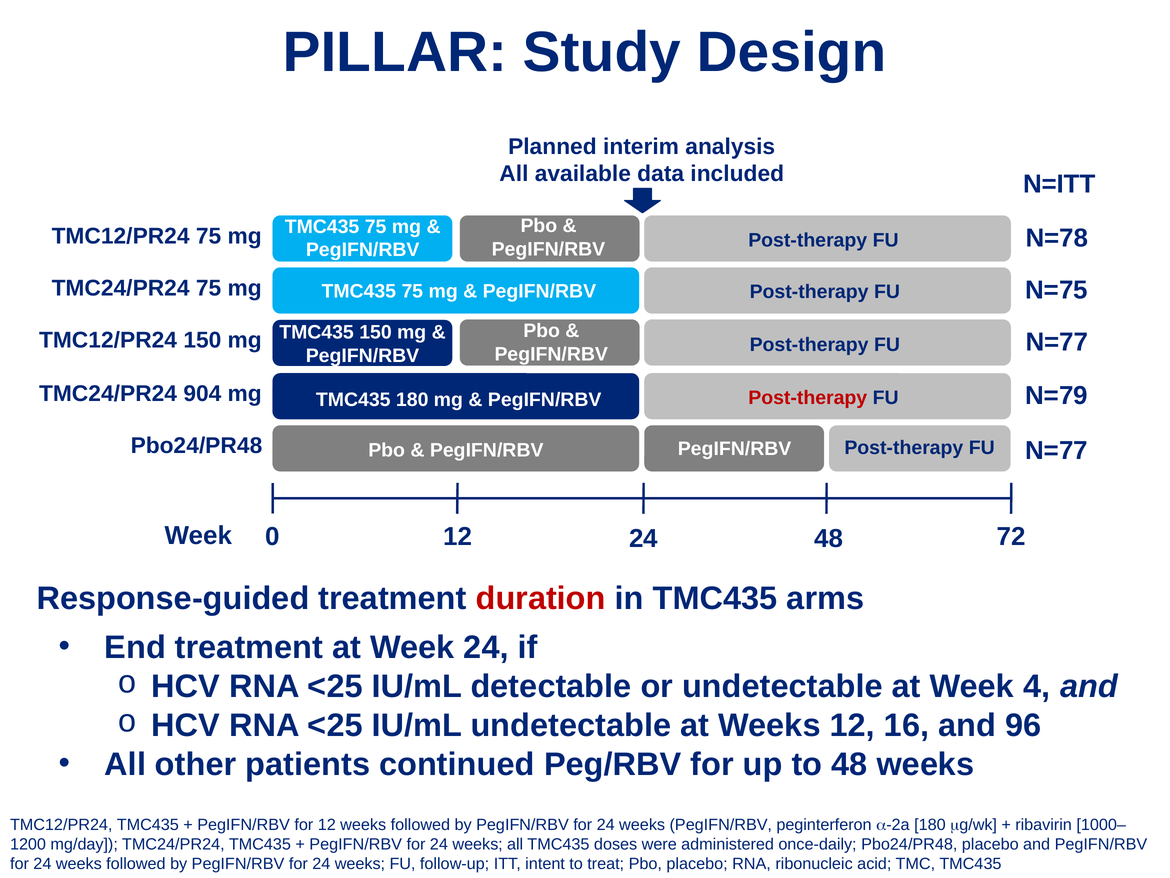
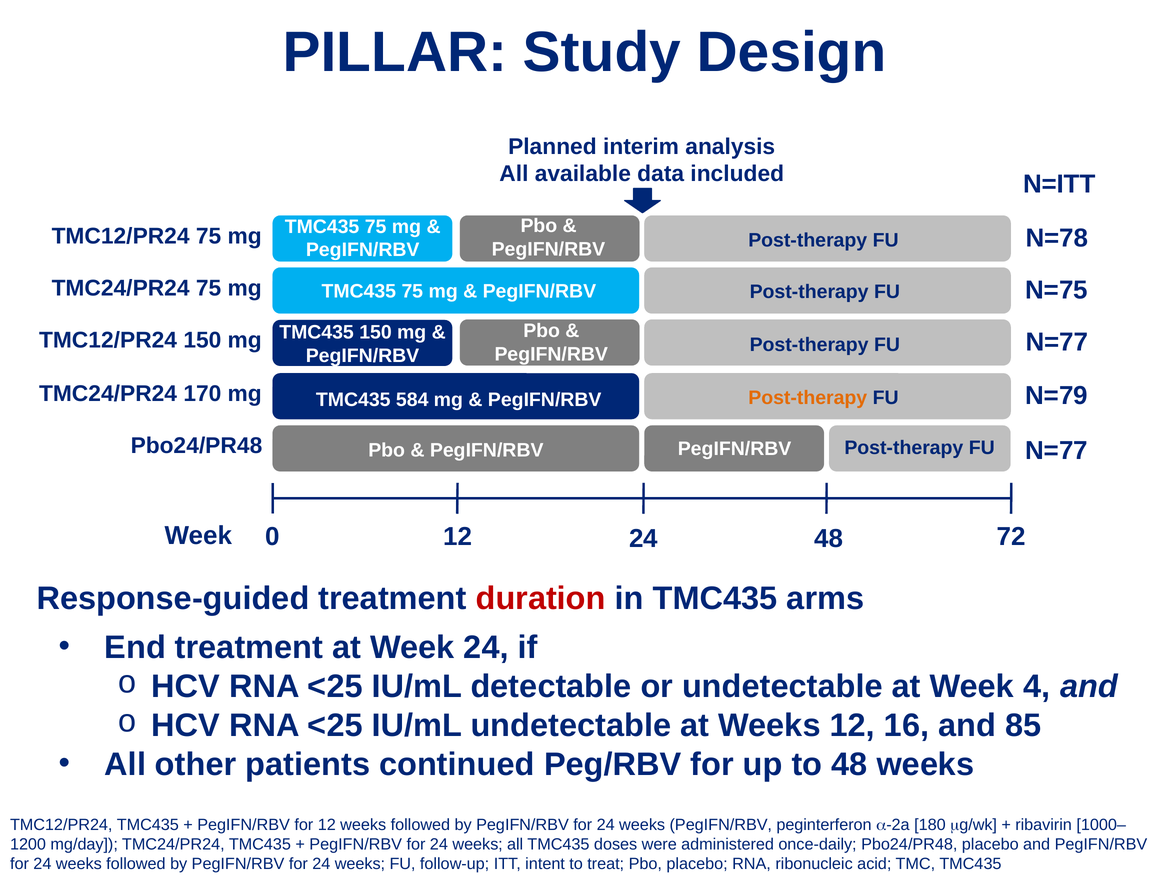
904: 904 -> 170
TMC435 180: 180 -> 584
Post-therapy at (808, 397) colour: red -> orange
96: 96 -> 85
